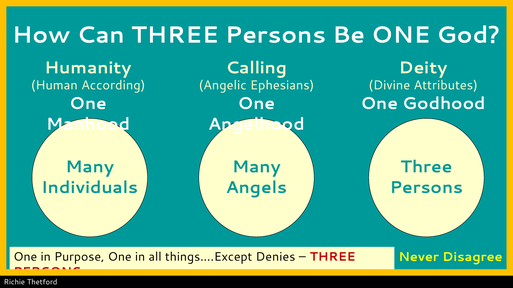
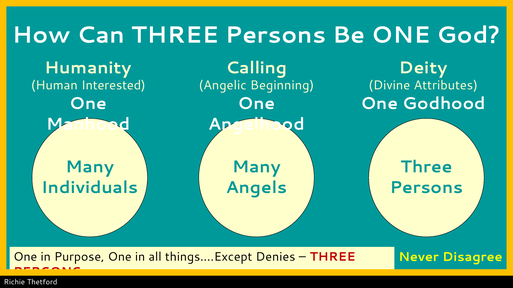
According: According -> Interested
Ephesians: Ephesians -> Beginning
